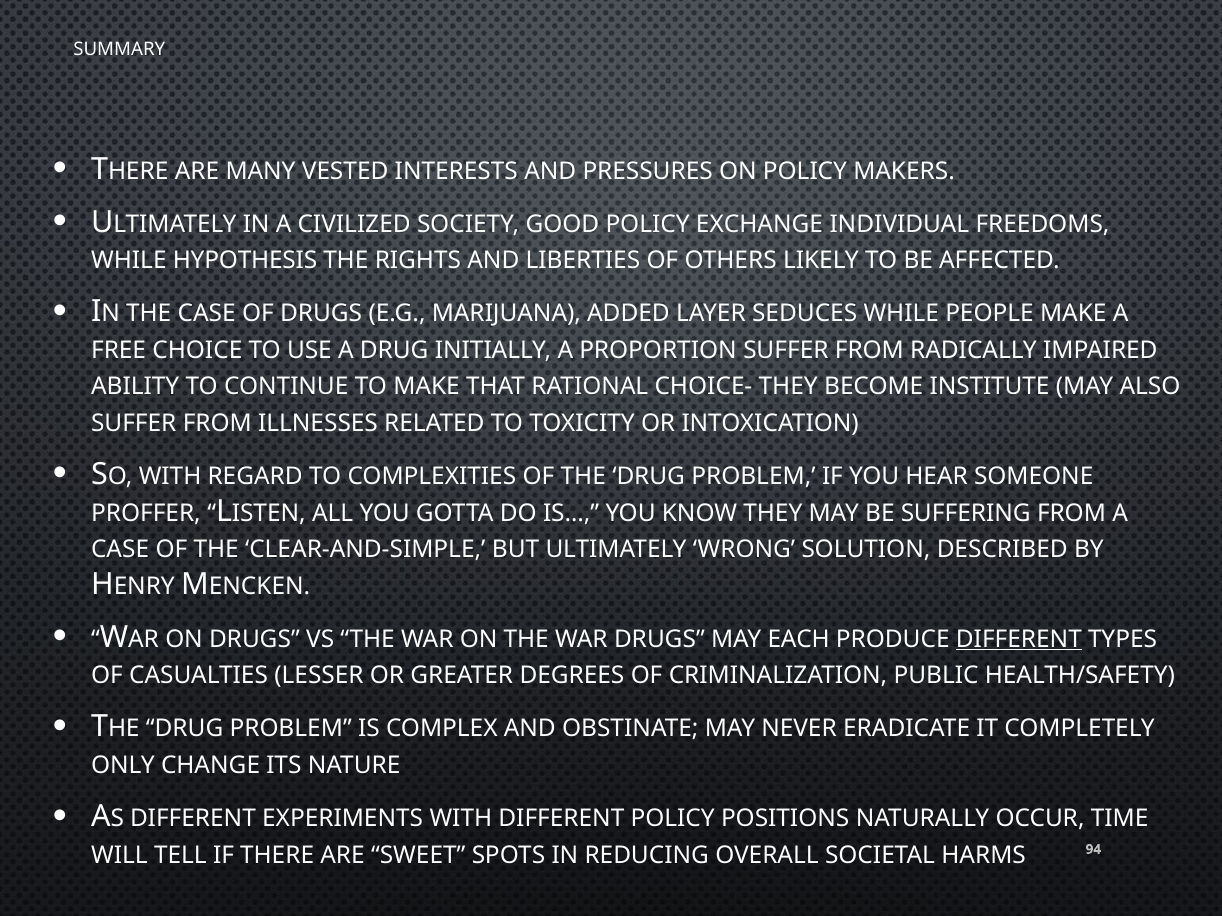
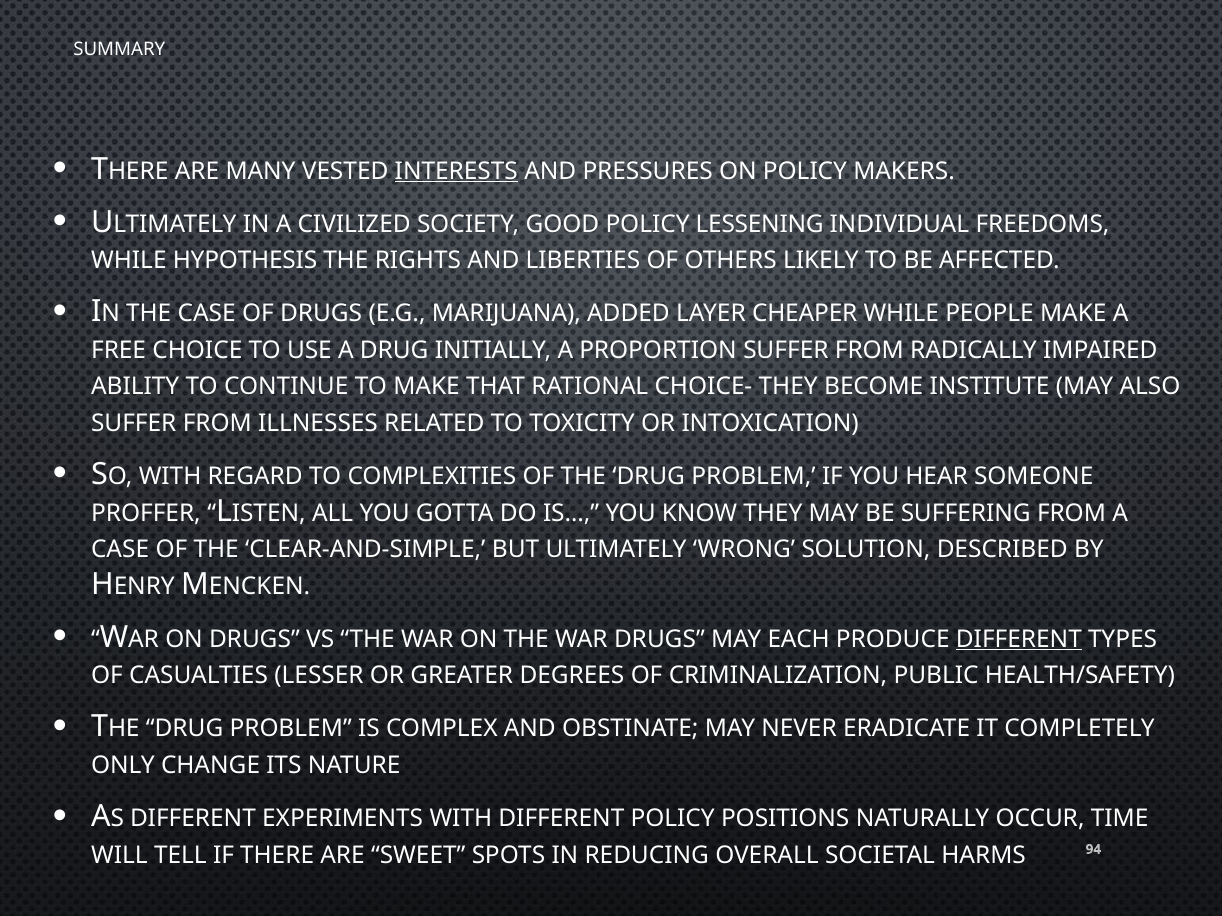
INTERESTS underline: none -> present
EXCHANGE: EXCHANGE -> LESSENING
SEDUCES: SEDUCES -> CHEAPER
